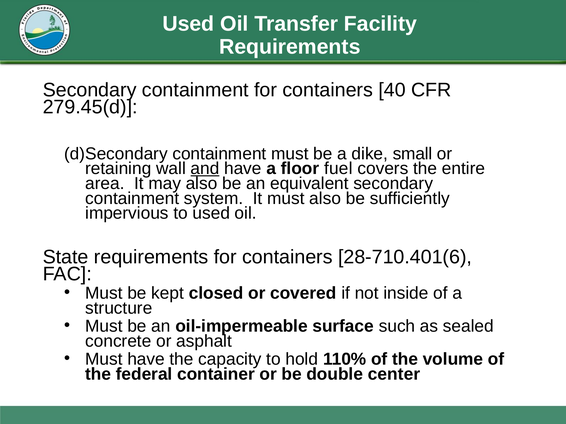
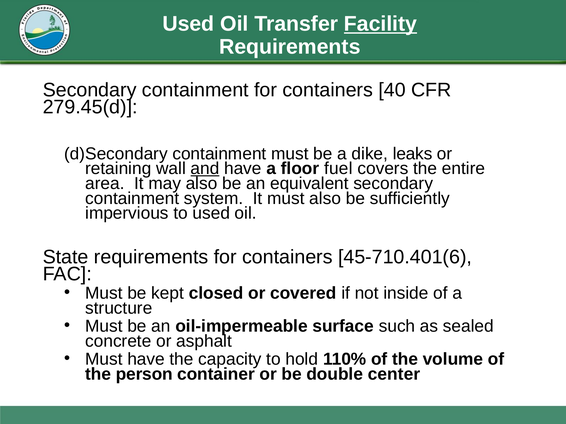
Facility underline: none -> present
small: small -> leaks
28-710.401(6: 28-710.401(6 -> 45-710.401(6
federal: federal -> person
